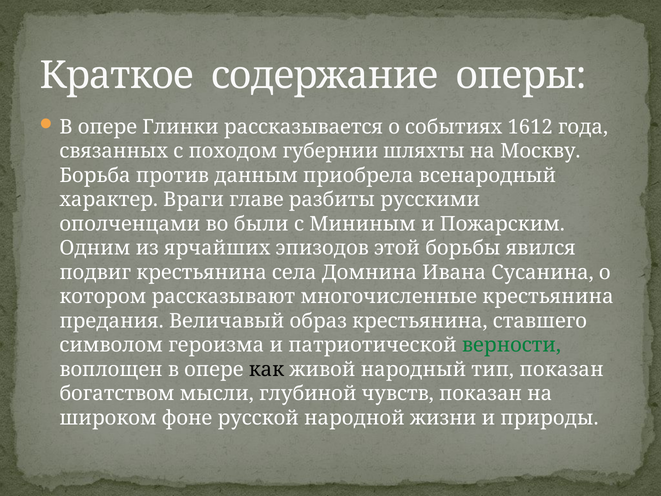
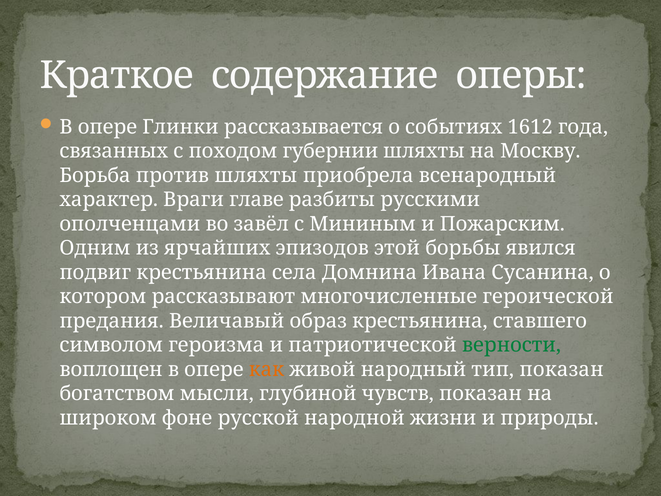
против данным: данным -> шляхты
были: были -> завёл
многочисленные крестьянина: крестьянина -> героической
как colour: black -> orange
